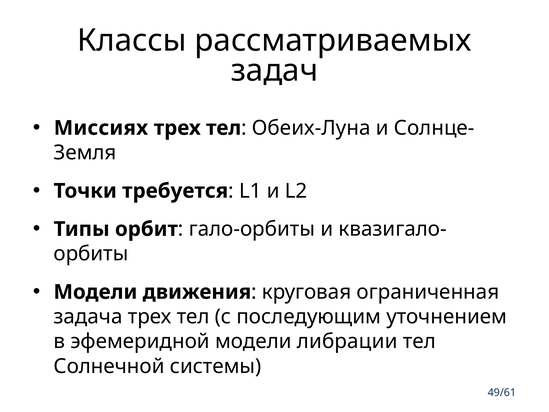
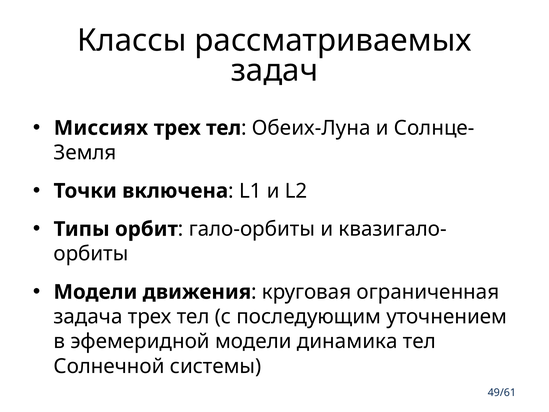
требуется: требуется -> включена
либрации: либрации -> динамика
